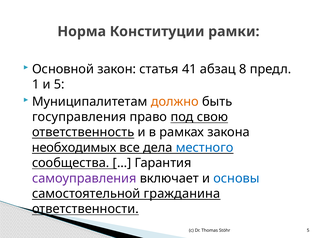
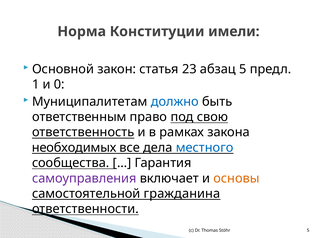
рамки: рамки -> имели
41: 41 -> 23
абзац 8: 8 -> 5
и 5: 5 -> 0
должно colour: orange -> blue
госуправления: госуправления -> ответственным
основы colour: blue -> orange
